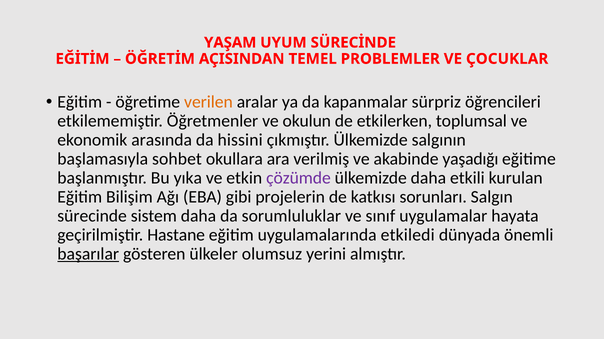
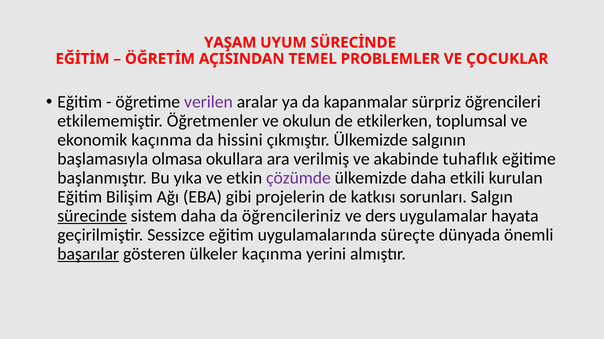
verilen colour: orange -> purple
ekonomik arasında: arasında -> kaçınma
sohbet: sohbet -> olmasa
yaşadığı: yaşadığı -> tuhaflık
sürecinde underline: none -> present
sorumluluklar: sorumluluklar -> öğrencileriniz
sınıf: sınıf -> ders
Hastane: Hastane -> Sessizce
etkiledi: etkiledi -> süreçte
ülkeler olumsuz: olumsuz -> kaçınma
